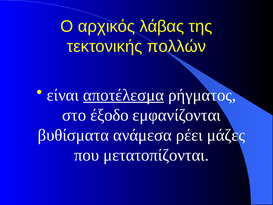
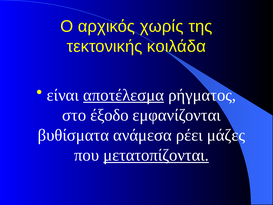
λάβας: λάβας -> χωρίς
πολλών: πολλών -> κοιλάδα
μετατοπίζονται underline: none -> present
